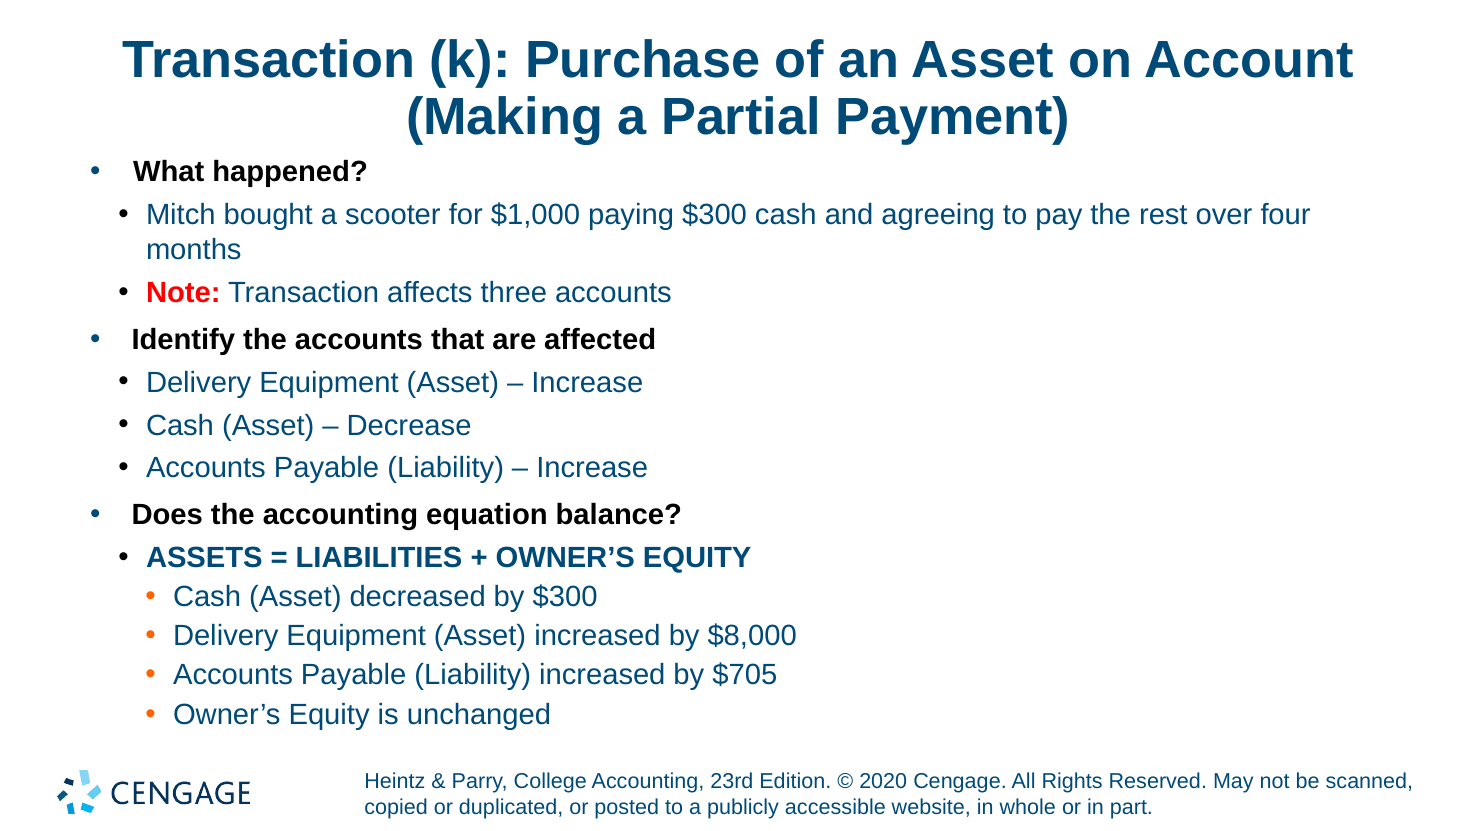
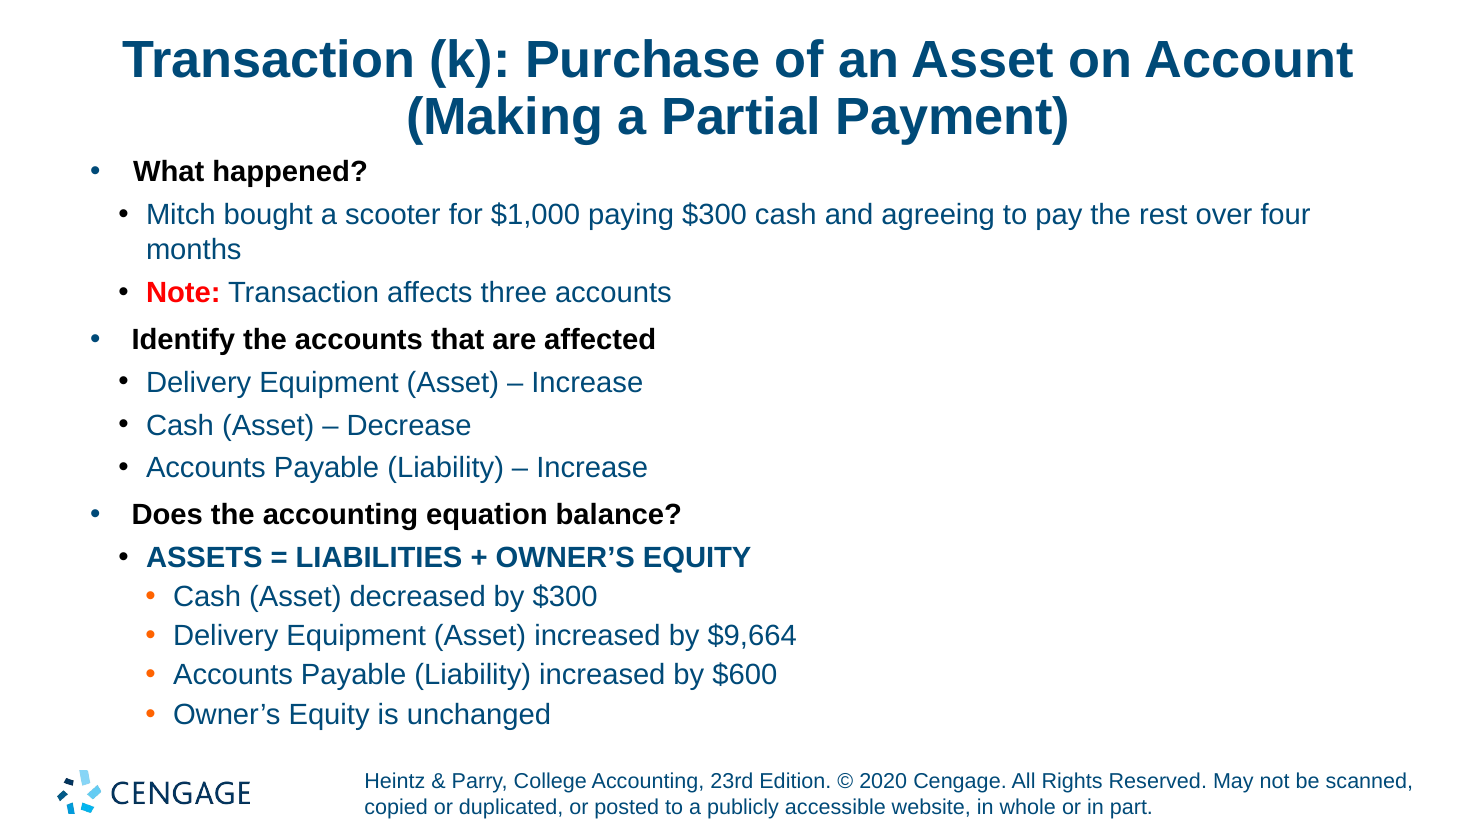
$8,000: $8,000 -> $9,664
$705: $705 -> $600
